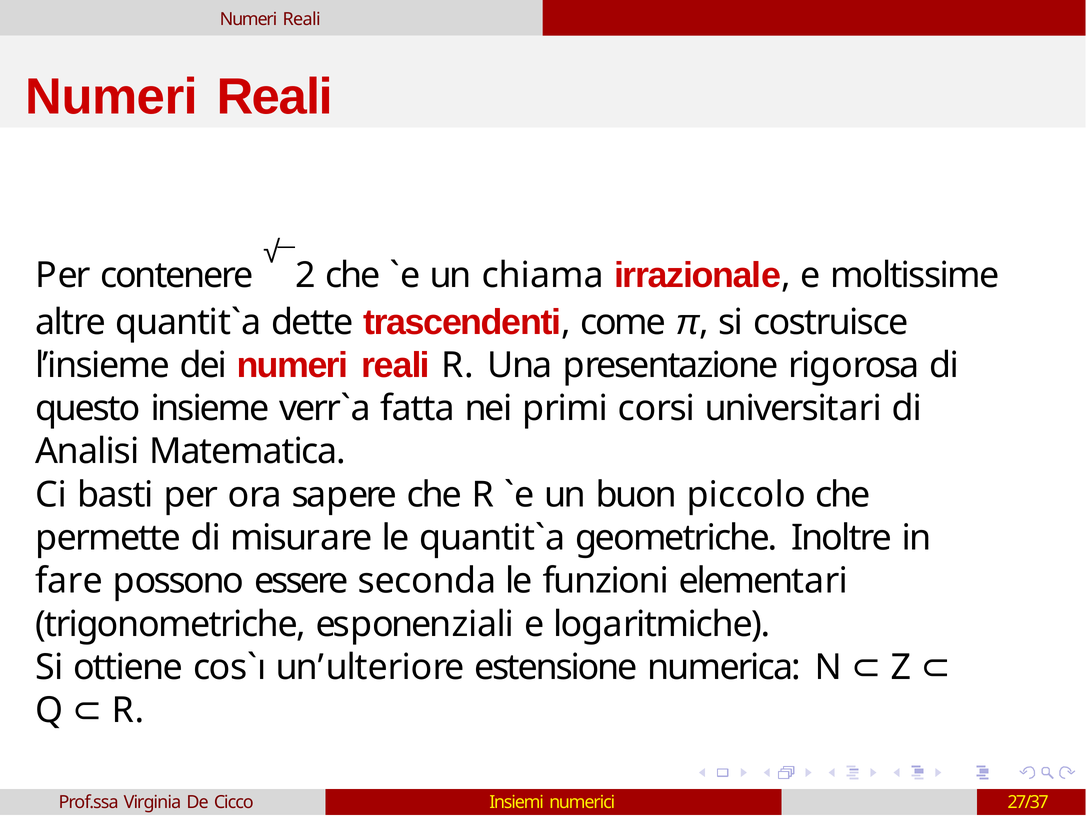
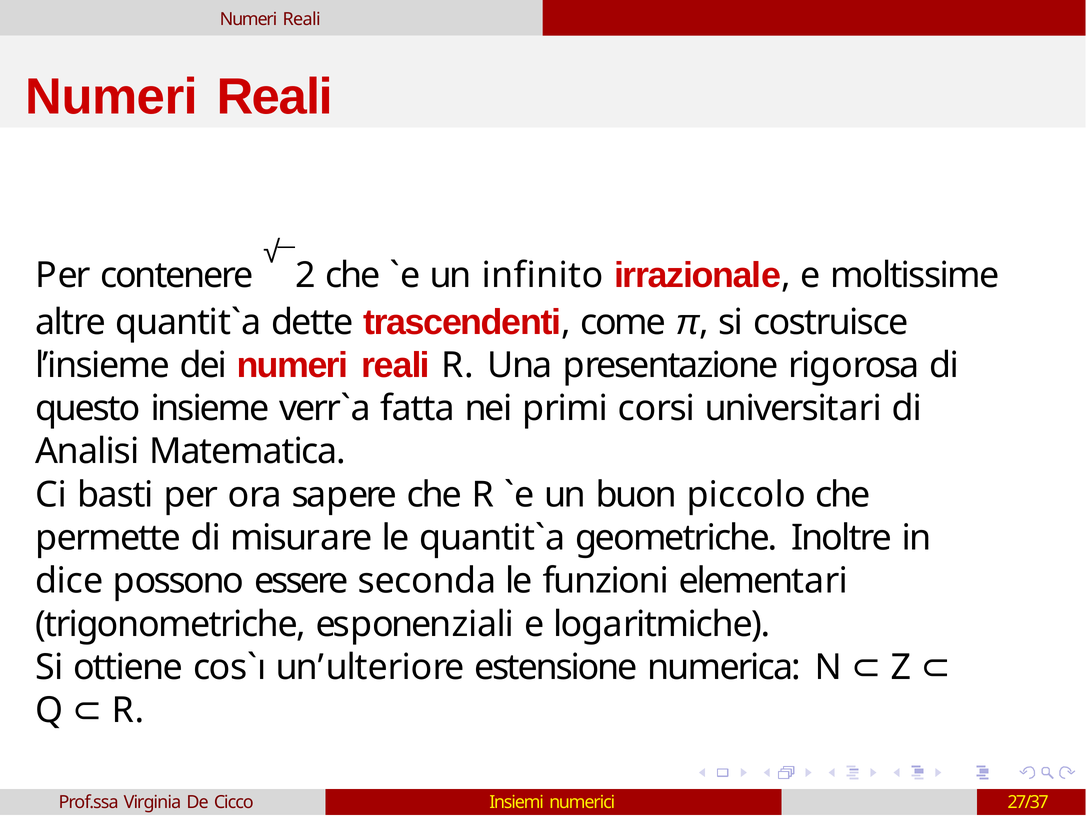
chiama: chiama -> infinito
fare: fare -> dice
